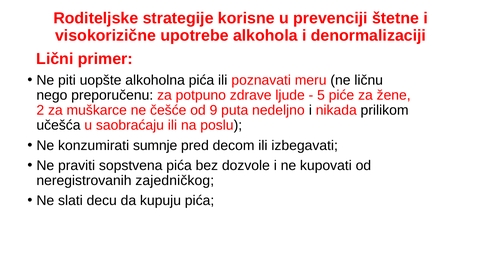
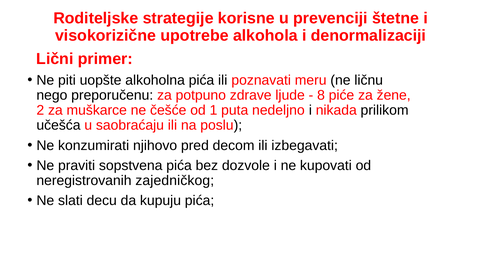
5: 5 -> 8
9: 9 -> 1
sumnje: sumnje -> njihovo
